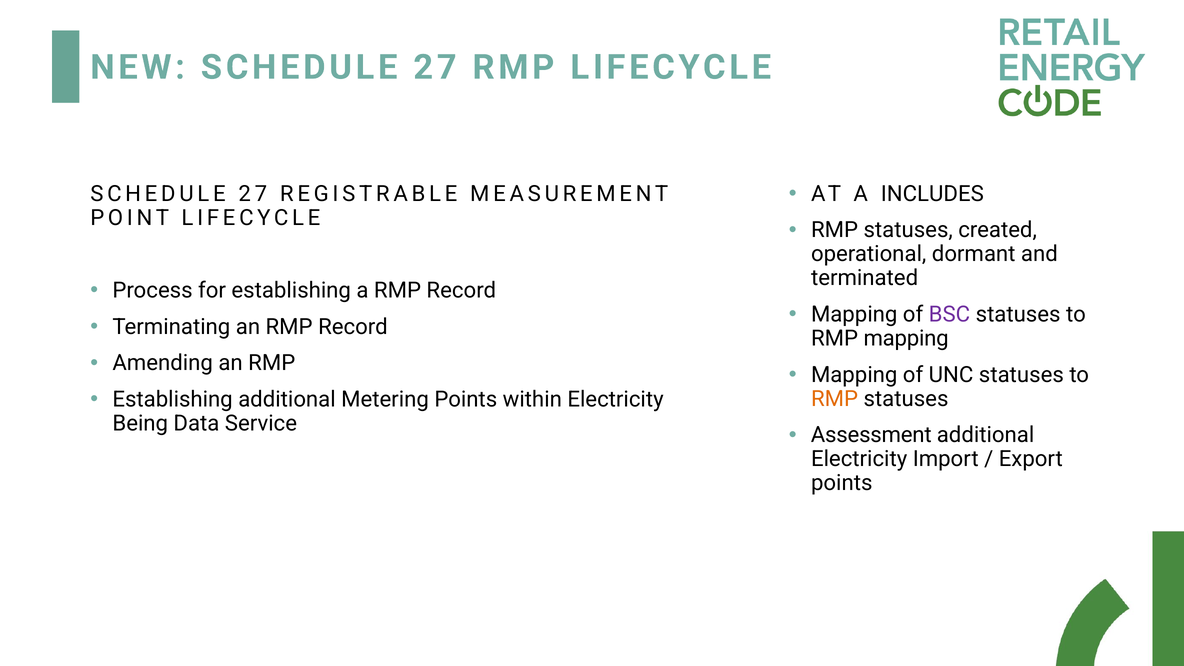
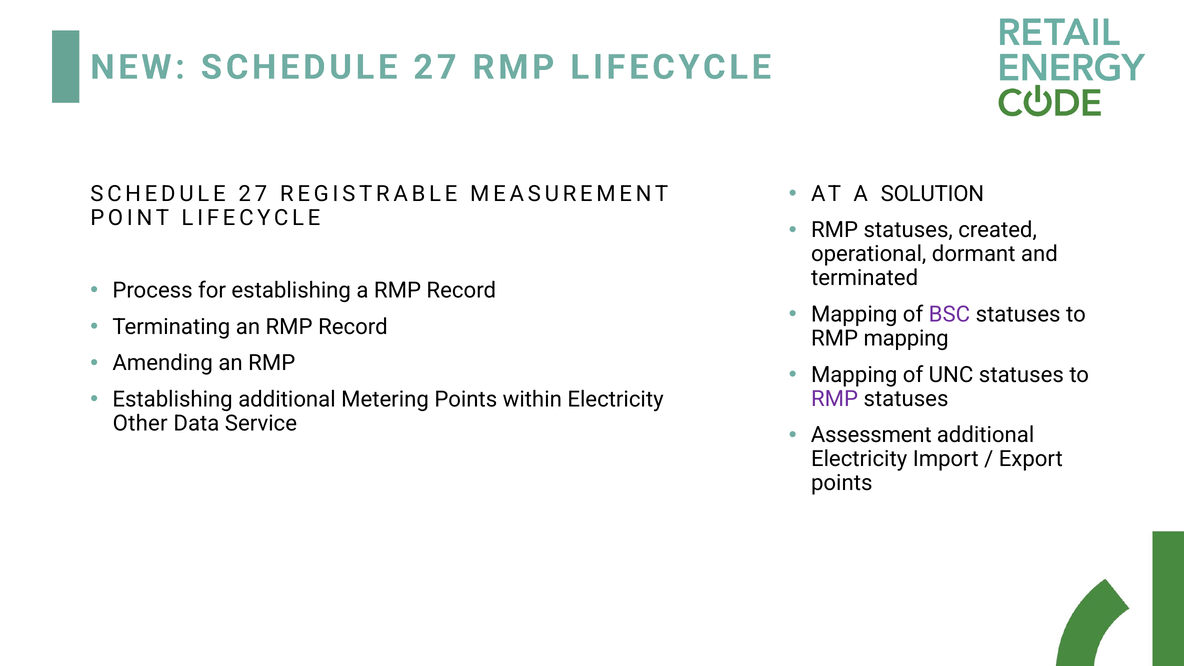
INCLUDES: INCLUDES -> SOLUTION
RMP at (835, 399) colour: orange -> purple
Being: Being -> Other
